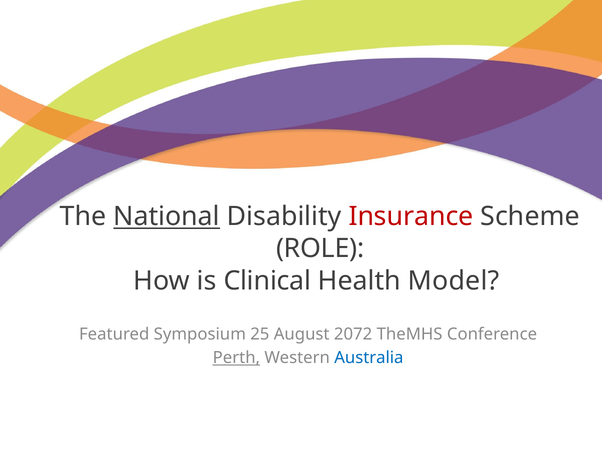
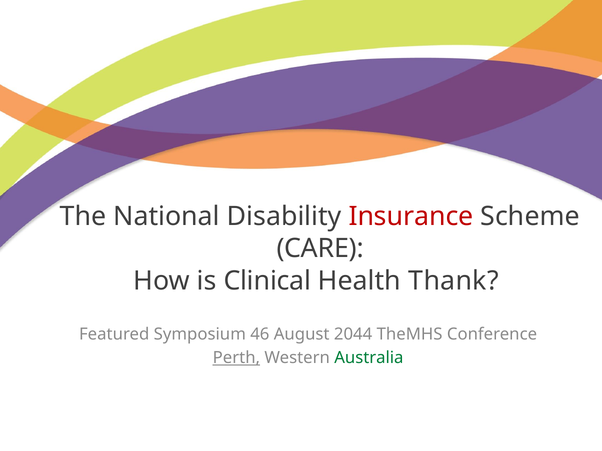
National underline: present -> none
ROLE: ROLE -> CARE
Model: Model -> Thank
25: 25 -> 46
2072: 2072 -> 2044
Australia colour: blue -> green
